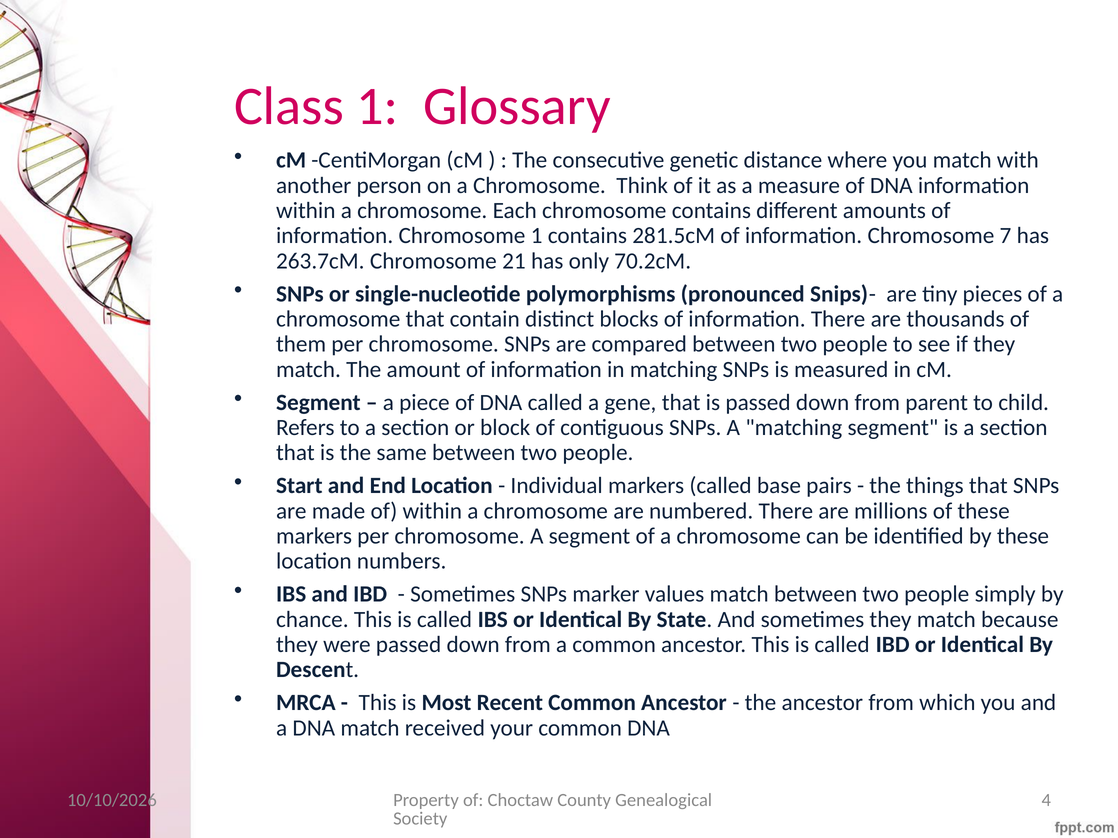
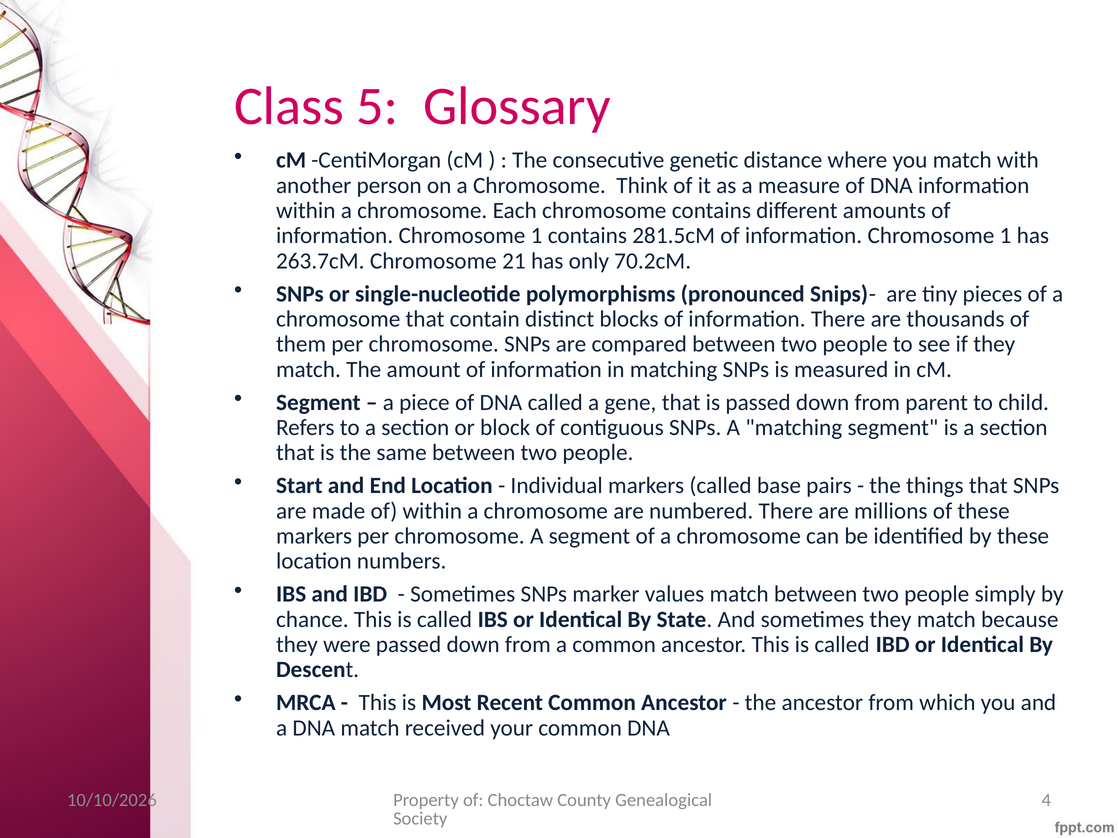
Class 1: 1 -> 5
7 at (1005, 236): 7 -> 1
